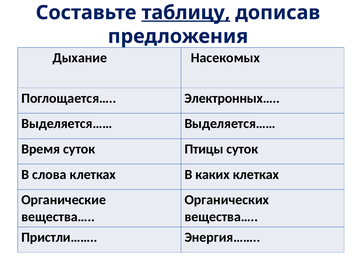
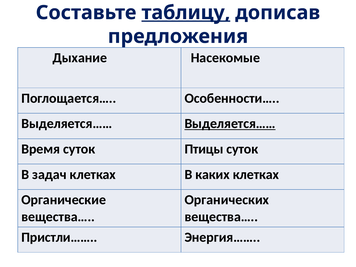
Насекомых: Насекомых -> Насекомые
Электронных…: Электронных… -> Особенности…
Выделяется…… at (230, 124) underline: none -> present
слова: слова -> задач
